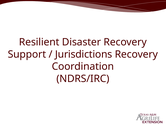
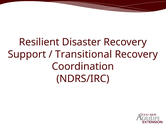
Jurisdictions: Jurisdictions -> Transitional
